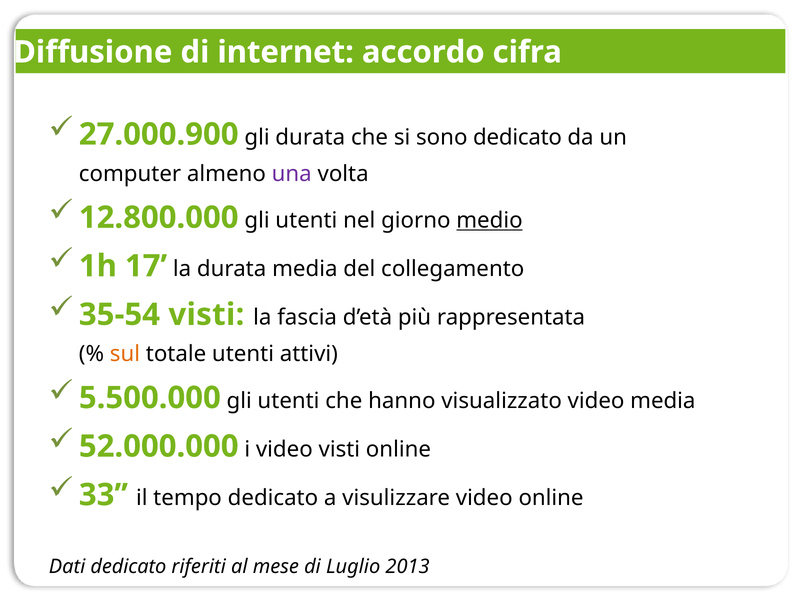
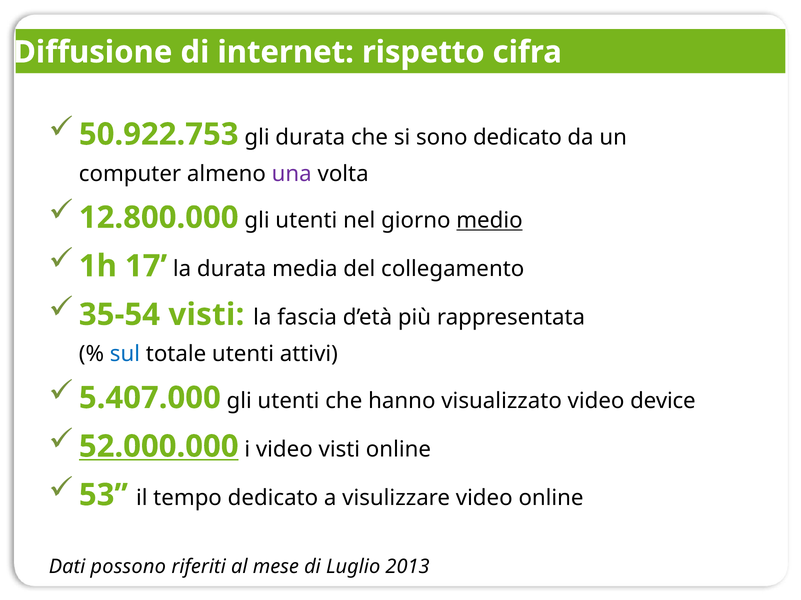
accordo: accordo -> rispetto
27.000.900: 27.000.900 -> 50.922.753
sul colour: orange -> blue
5.500.000: 5.500.000 -> 5.407.000
video media: media -> device
52.000.000 underline: none -> present
33: 33 -> 53
Dati dedicato: dedicato -> possono
